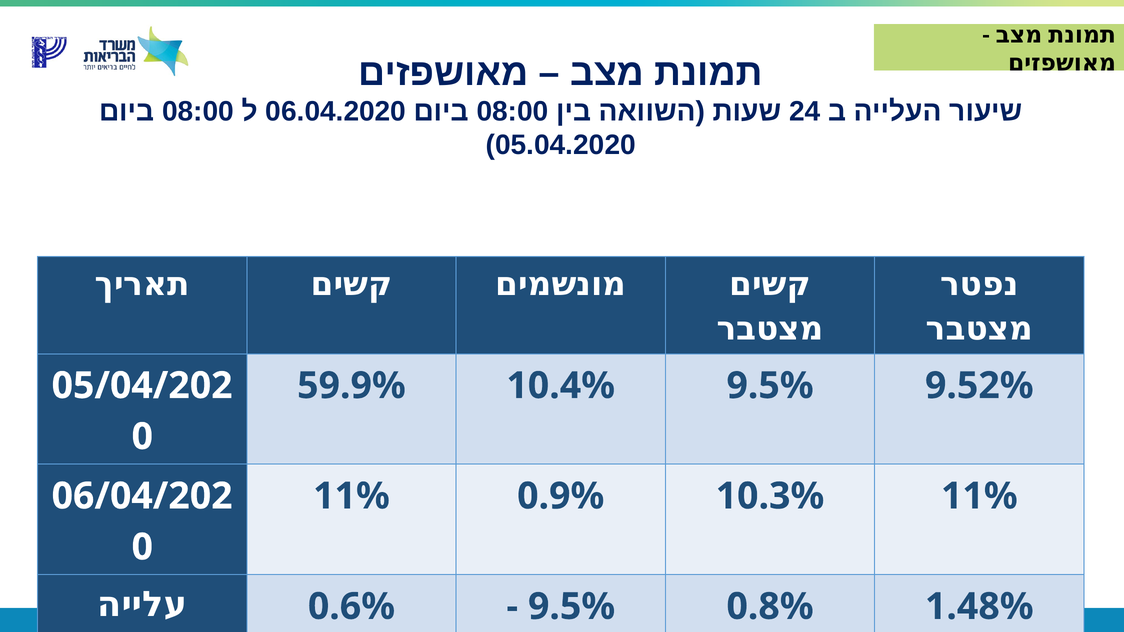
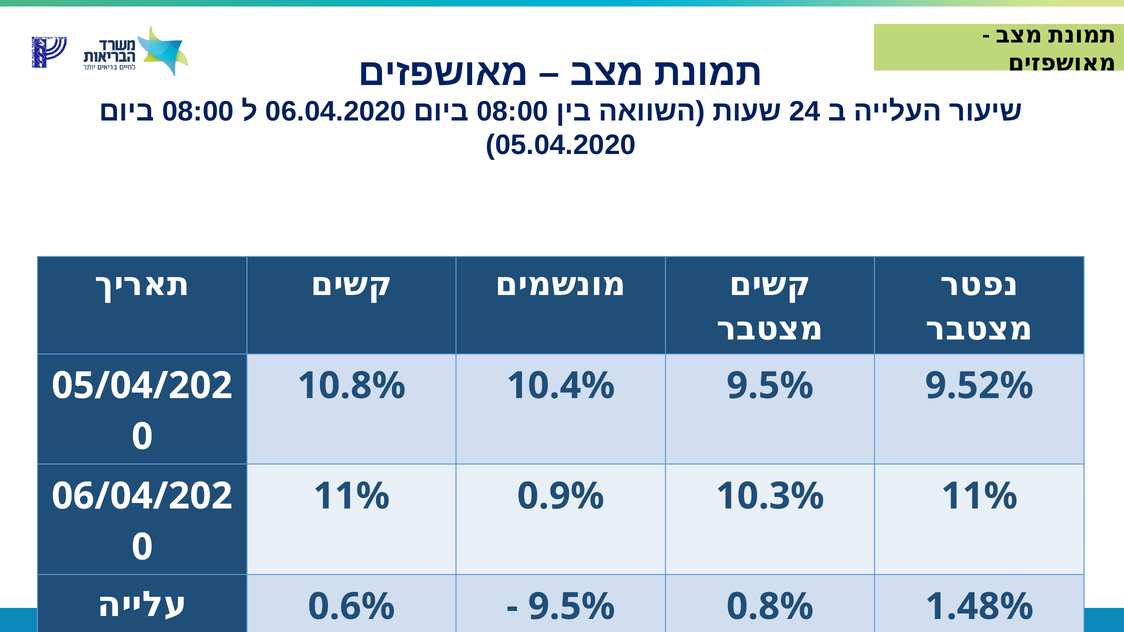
59.9%: 59.9% -> 10.8%
